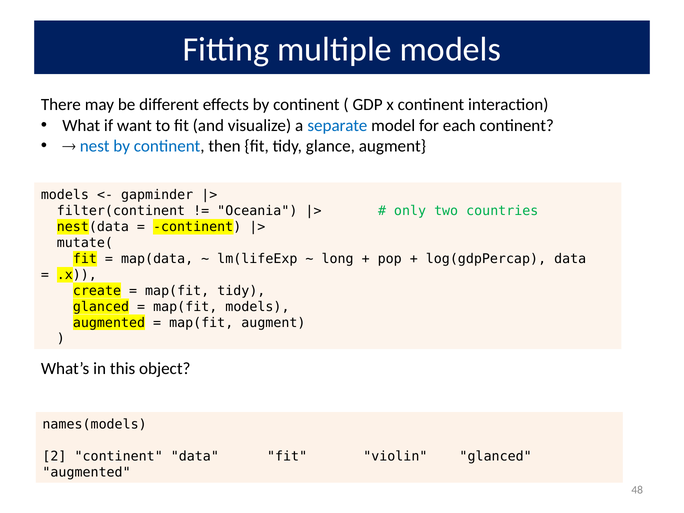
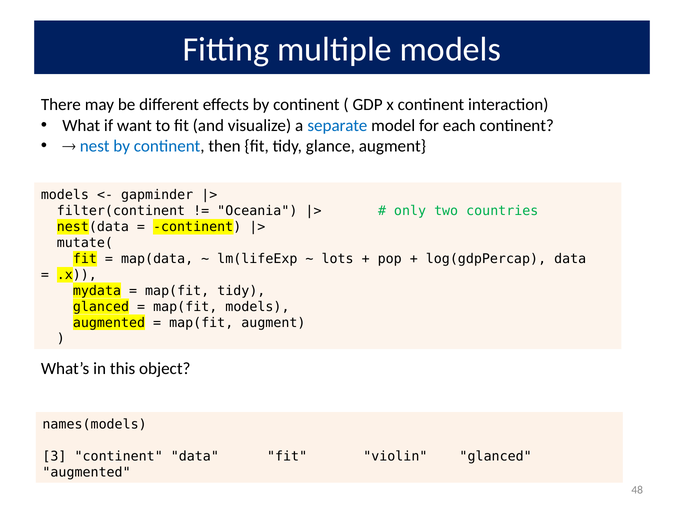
long: long -> lots
create: create -> mydata
2: 2 -> 3
